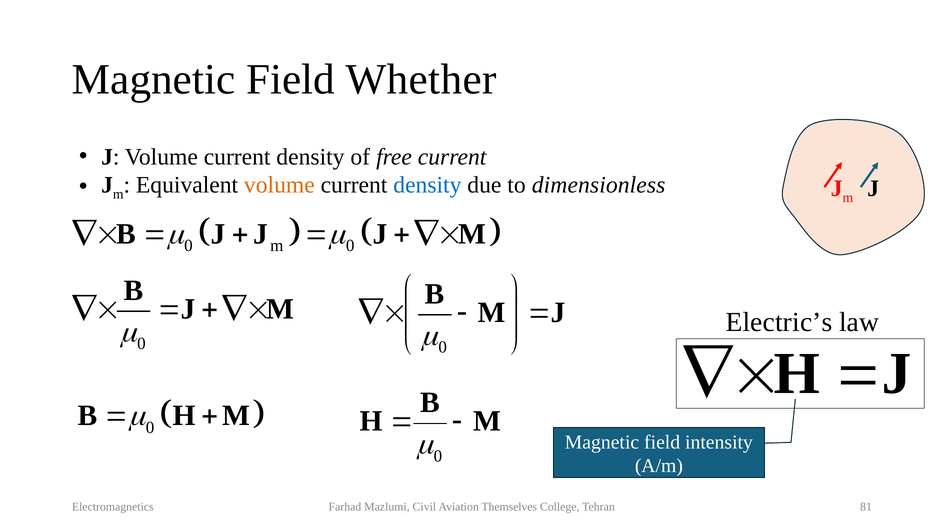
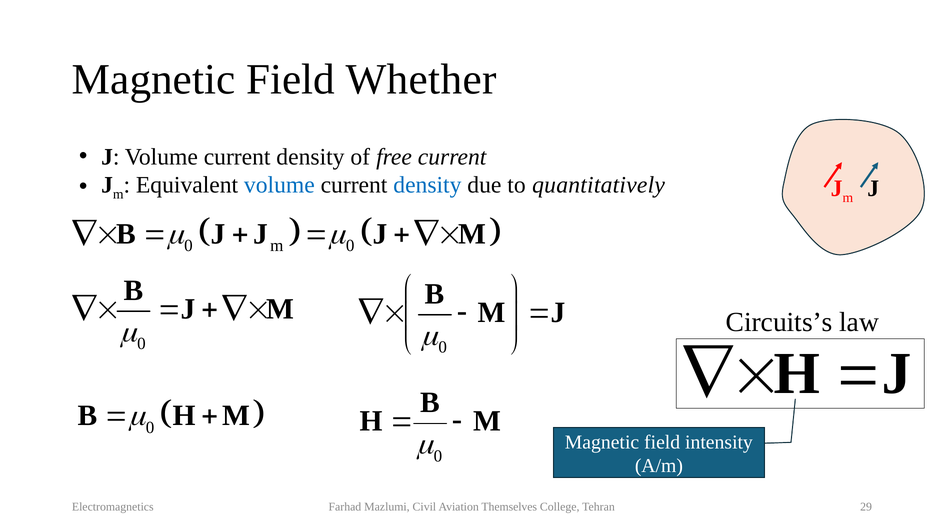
volume at (279, 185) colour: orange -> blue
dimensionless: dimensionless -> quantitatively
Electric’s: Electric’s -> Circuits’s
81: 81 -> 29
